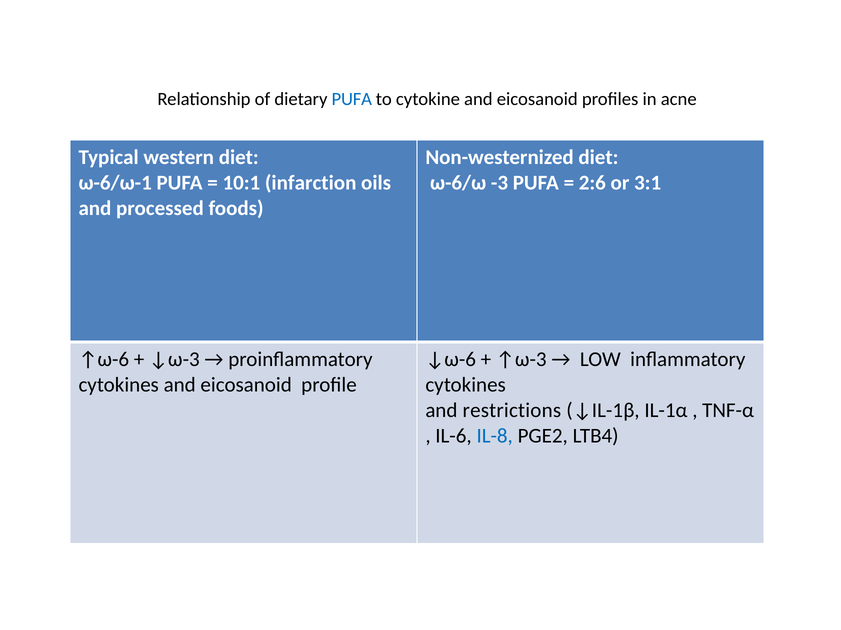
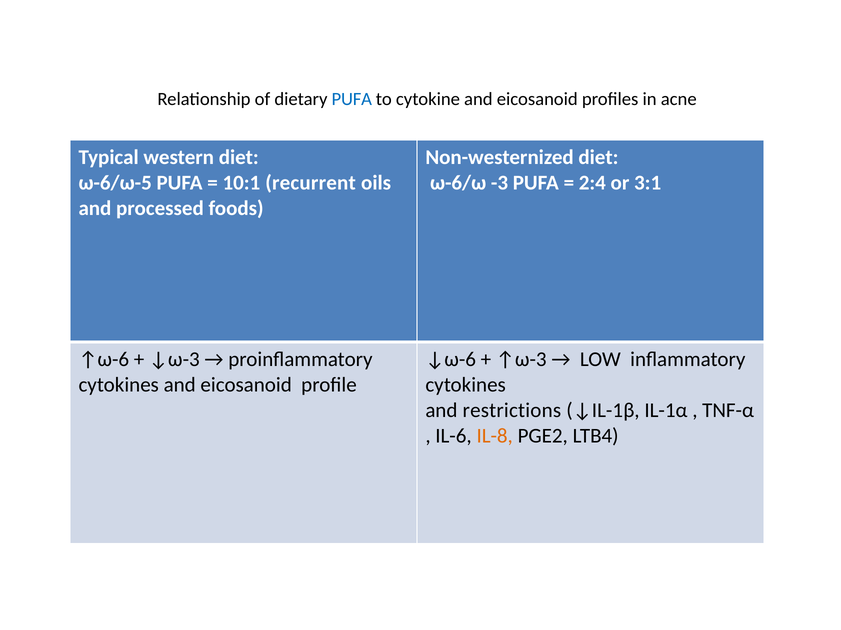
ω-6/ω-1: ω-6/ω-1 -> ω-6/ω-5
infarction: infarction -> recurrent
2:6: 2:6 -> 2:4
IL-8 colour: blue -> orange
